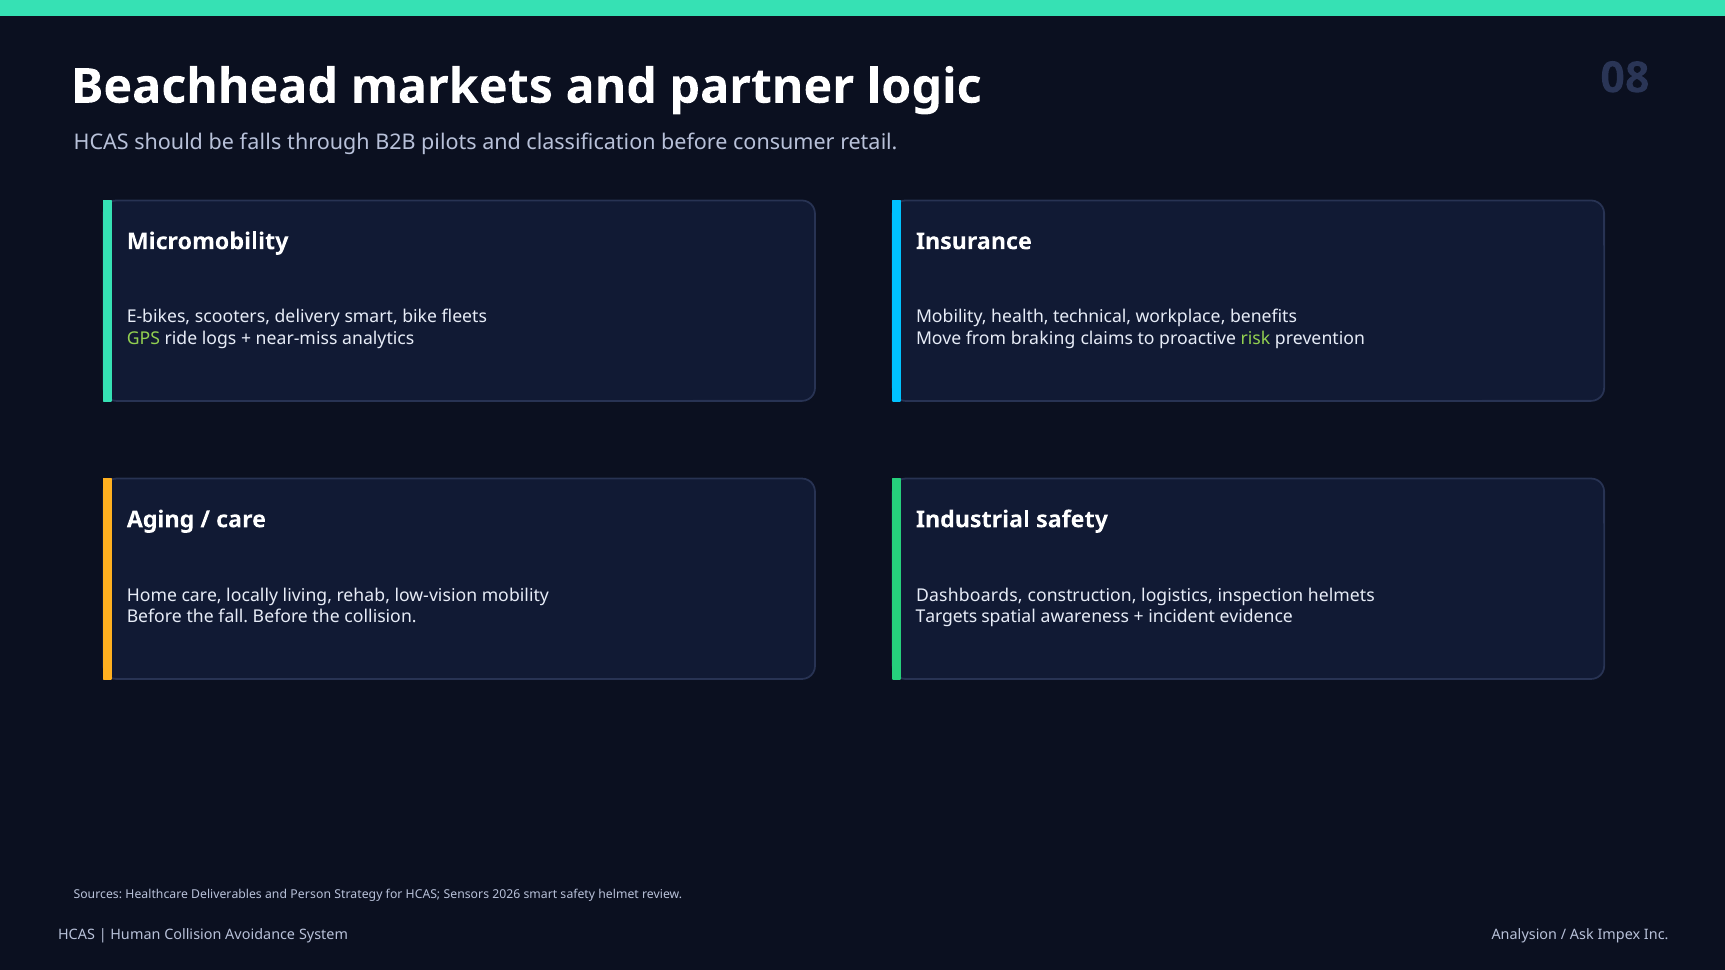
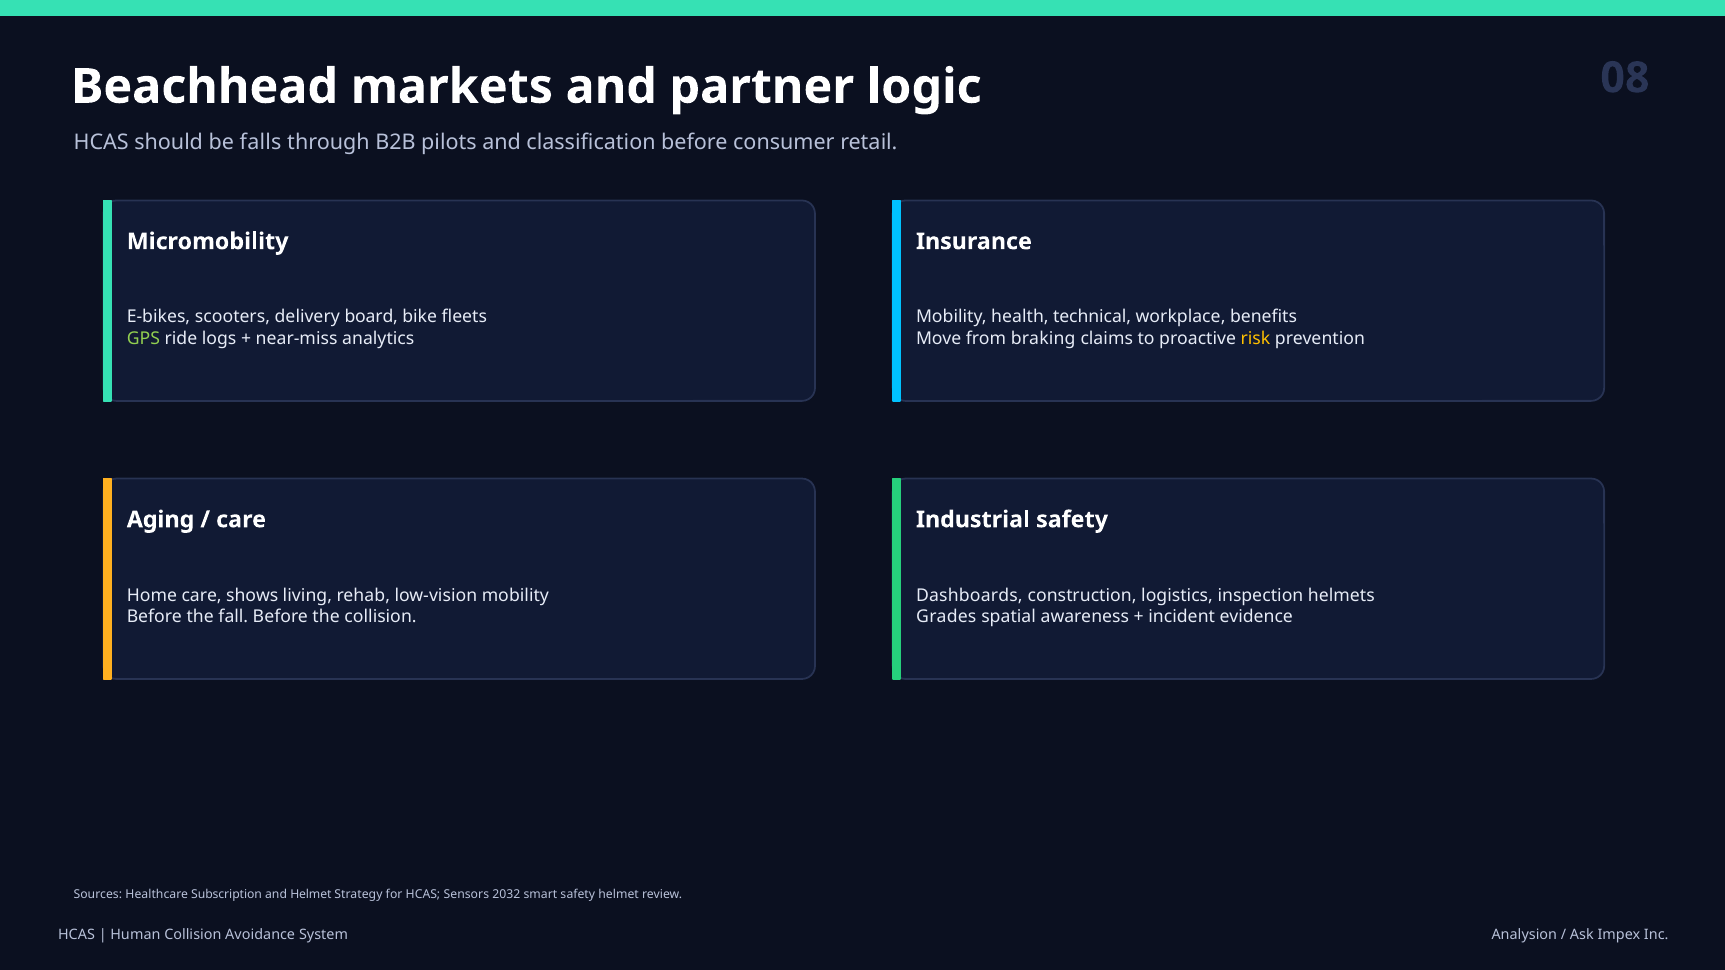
delivery smart: smart -> board
risk colour: light green -> yellow
locally: locally -> shows
Targets: Targets -> Grades
Deliverables: Deliverables -> Subscription
and Person: Person -> Helmet
2026: 2026 -> 2032
